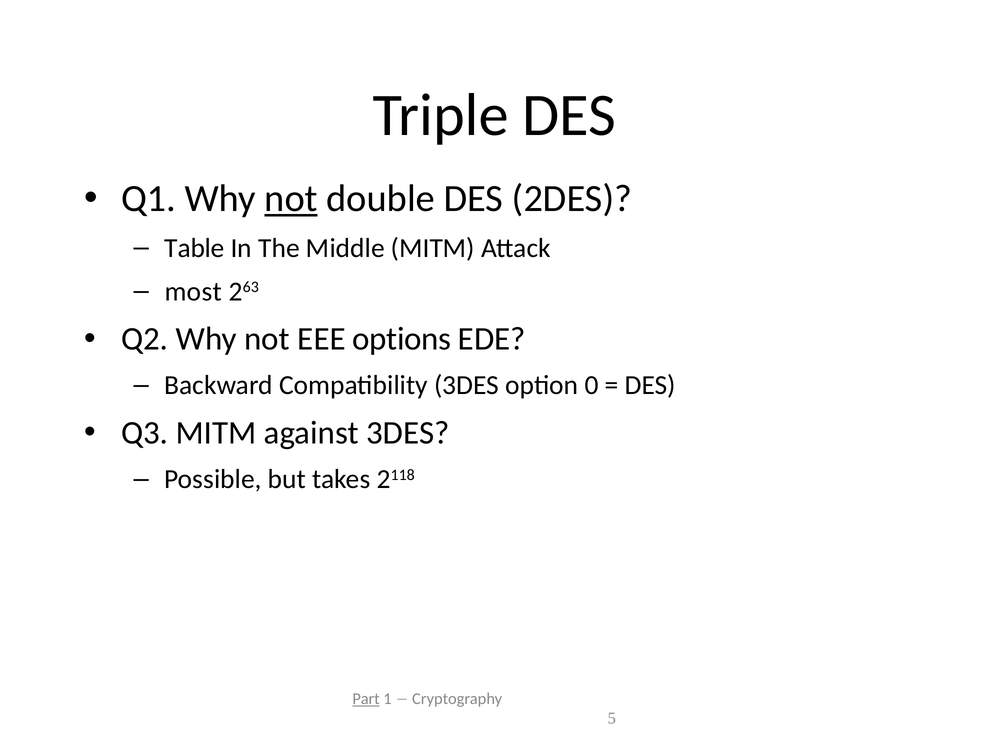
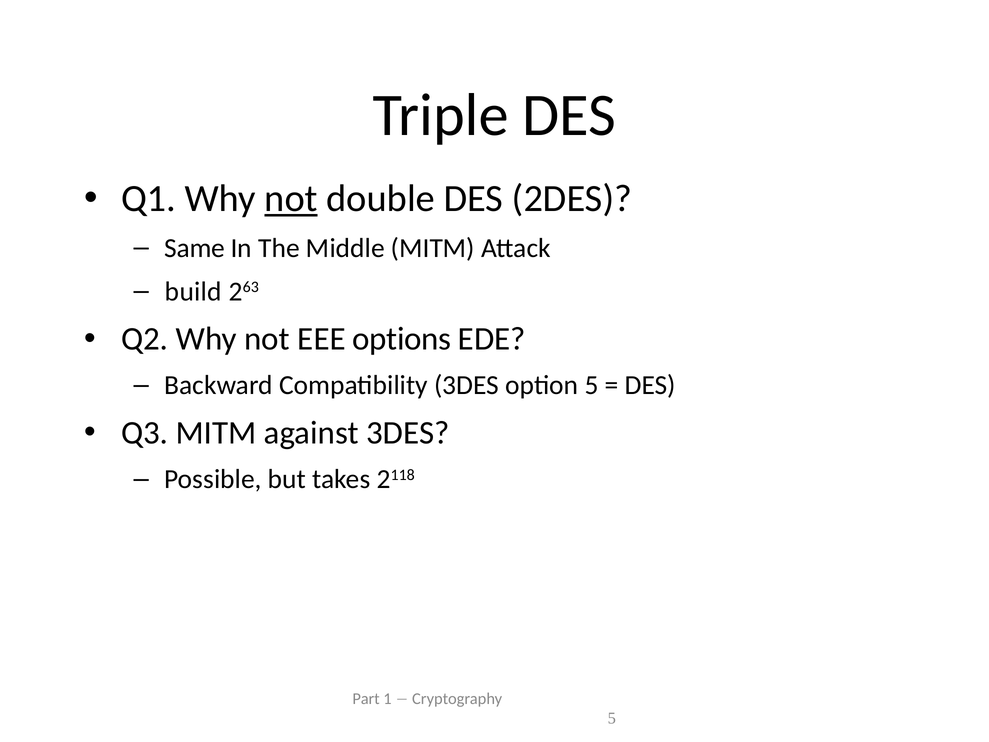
Table: Table -> Same
most: most -> build
option 0: 0 -> 5
Part underline: present -> none
